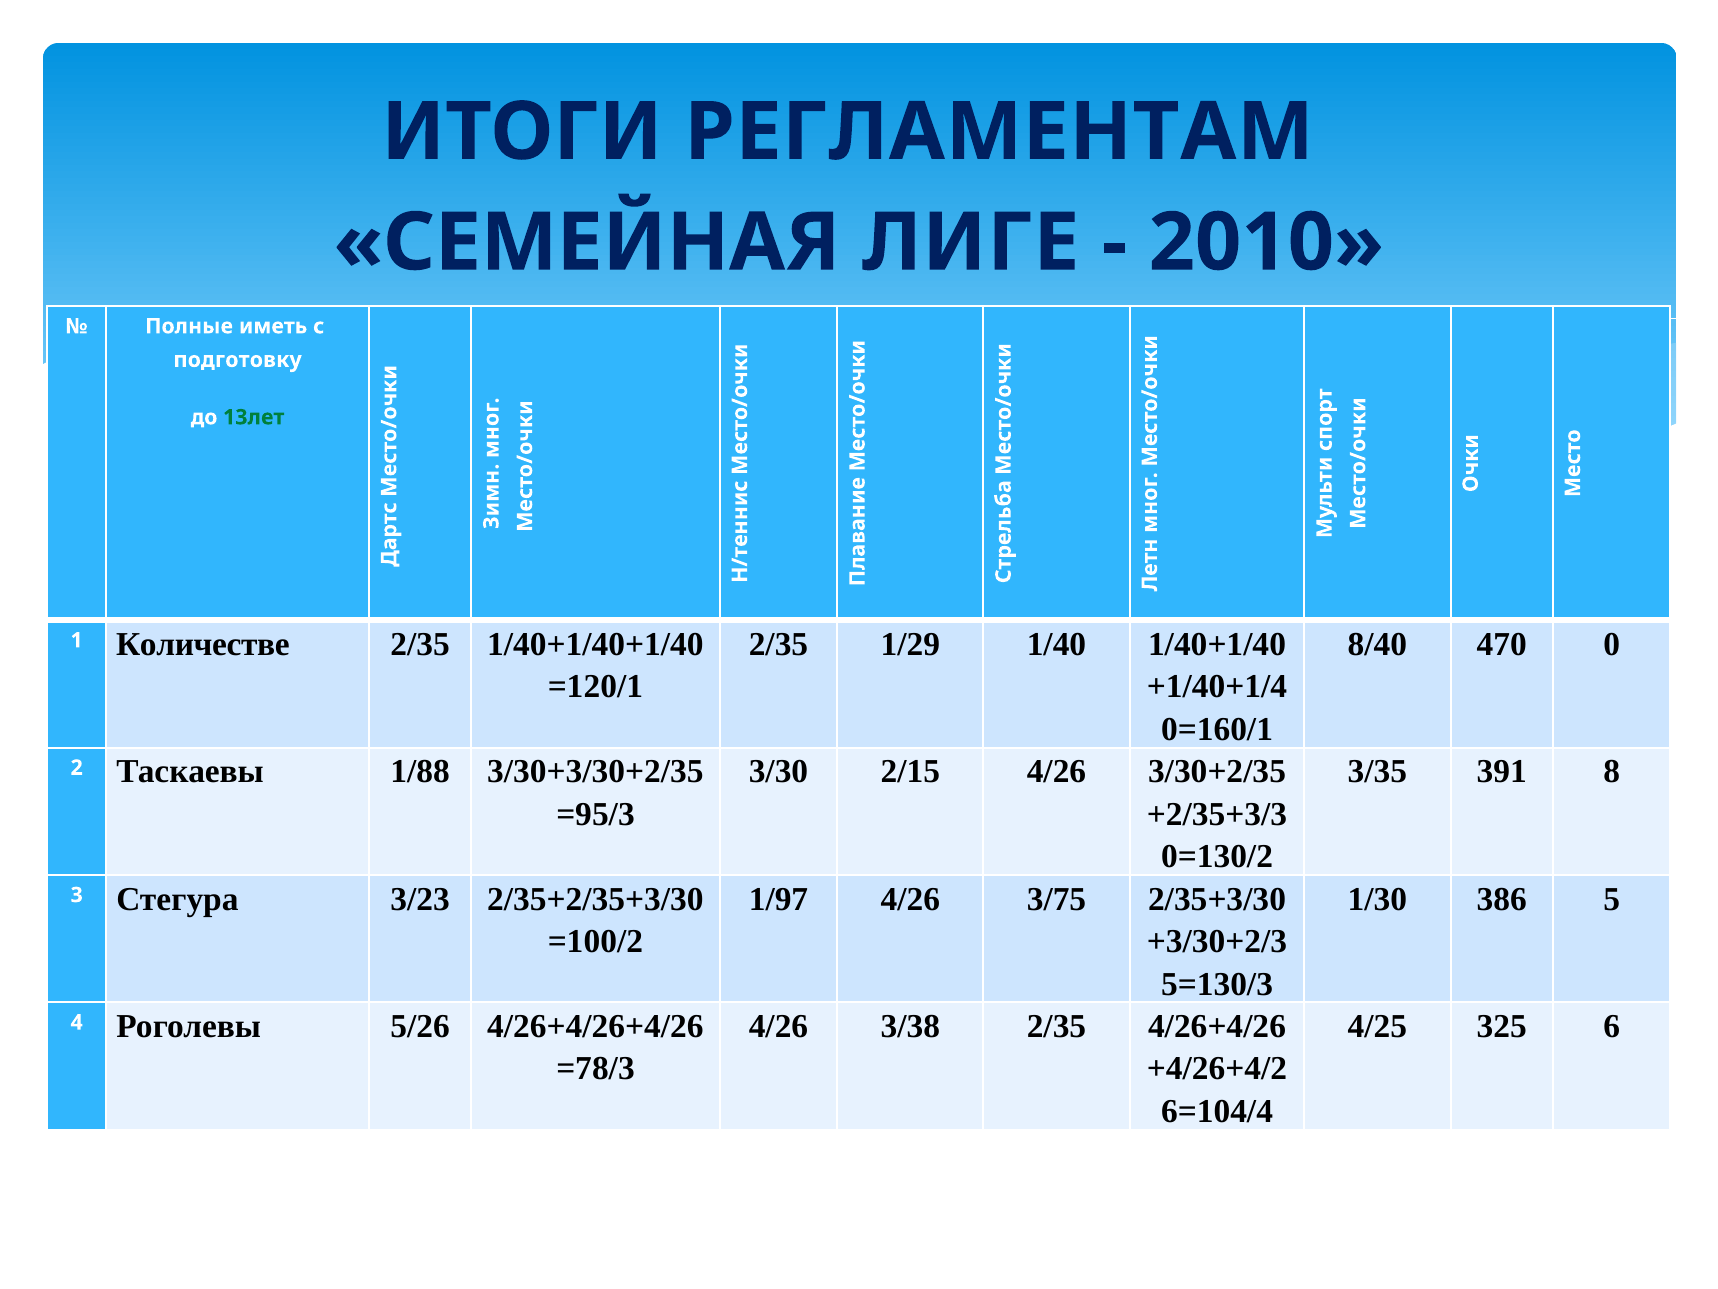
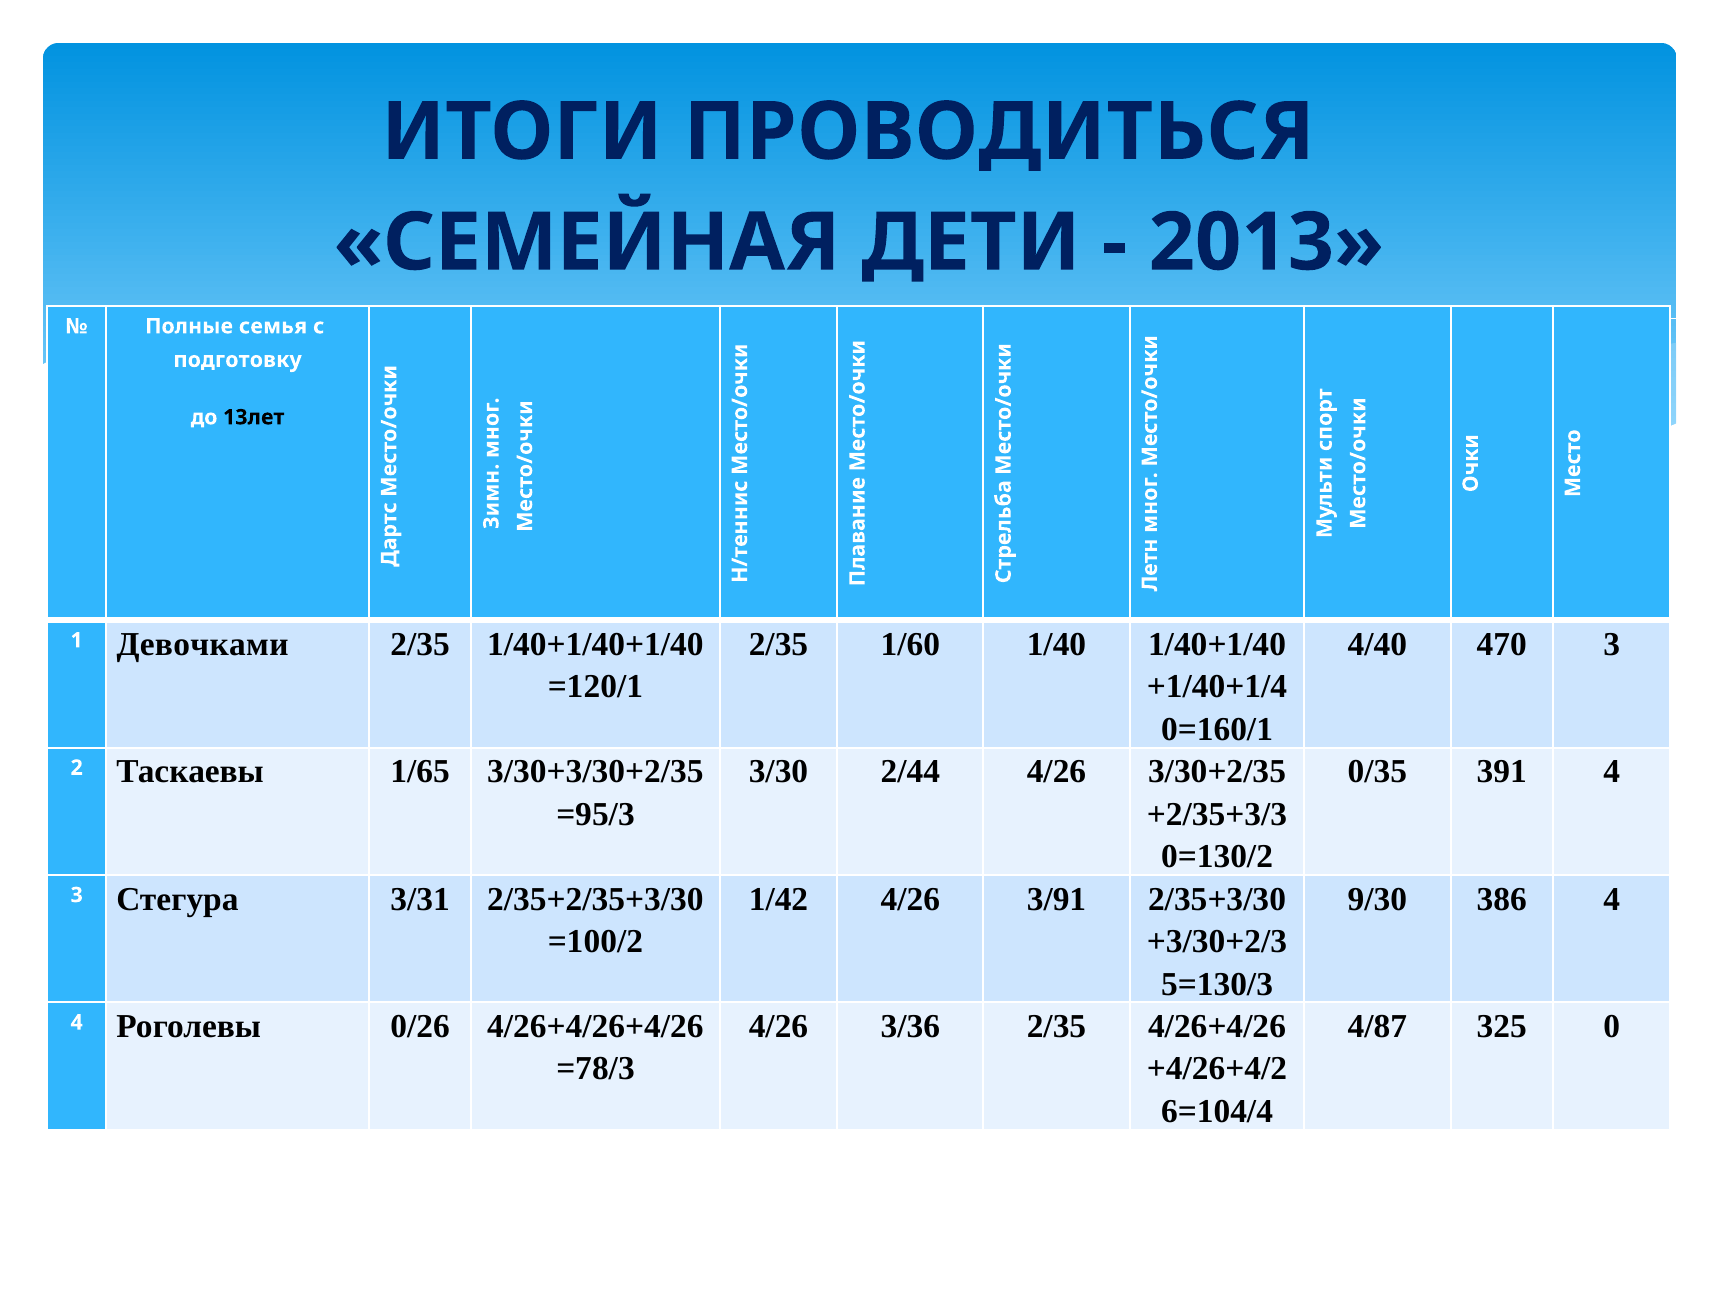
РЕГЛАМЕНТАМ: РЕГЛАМЕНТАМ -> ПРОВОДИТЬСЯ
ЛИГЕ: ЛИГЕ -> ДЕТИ
2010: 2010 -> 2013
иметь: иметь -> семья
13лет colour: green -> black
1/29: 1/29 -> 1/60
8/40: 8/40 -> 4/40
470 0: 0 -> 3
Количестве: Количестве -> Девочками
2/15: 2/15 -> 2/44
3/35: 3/35 -> 0/35
391 8: 8 -> 4
1/88: 1/88 -> 1/65
1/97: 1/97 -> 1/42
3/75: 3/75 -> 3/91
1/30: 1/30 -> 9/30
386 5: 5 -> 4
3/23: 3/23 -> 3/31
3/38: 3/38 -> 3/36
4/25: 4/25 -> 4/87
6: 6 -> 0
5/26: 5/26 -> 0/26
